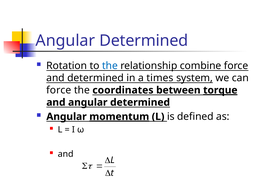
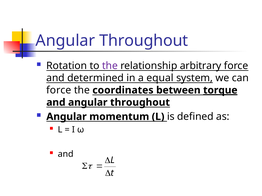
Determined at (144, 41): Determined -> Throughout
the at (110, 66) colour: blue -> purple
combine: combine -> arbitrary
times: times -> equal
and angular determined: determined -> throughout
momentum underline: present -> none
